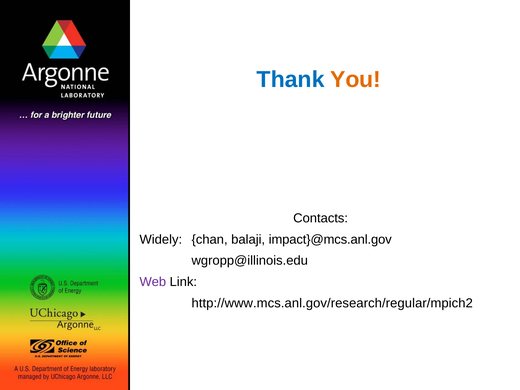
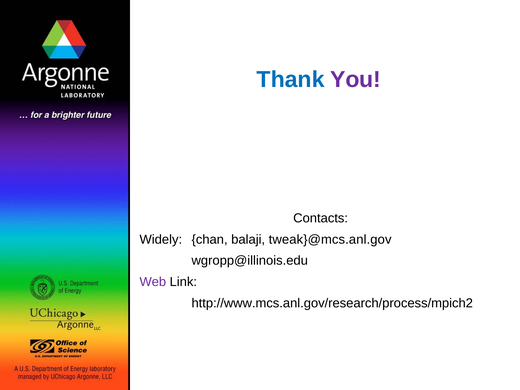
You colour: orange -> purple
impact}@mcs.anl.gov: impact}@mcs.anl.gov -> tweak}@mcs.anl.gov
http://www.mcs.anl.gov/research/regular/mpich2: http://www.mcs.anl.gov/research/regular/mpich2 -> http://www.mcs.anl.gov/research/process/mpich2
